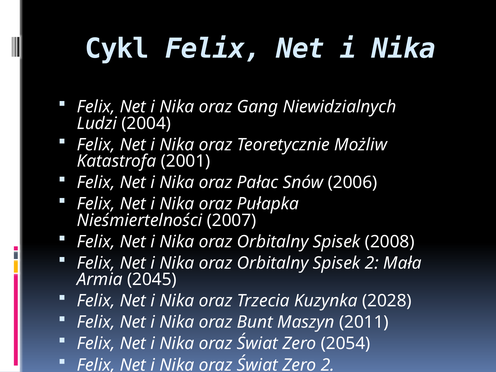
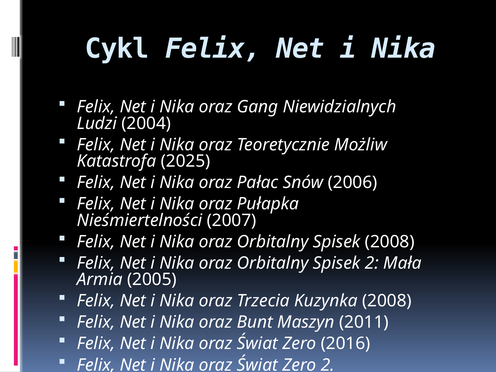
2001: 2001 -> 2025
2045: 2045 -> 2005
Kuzynka 2028: 2028 -> 2008
2054: 2054 -> 2016
